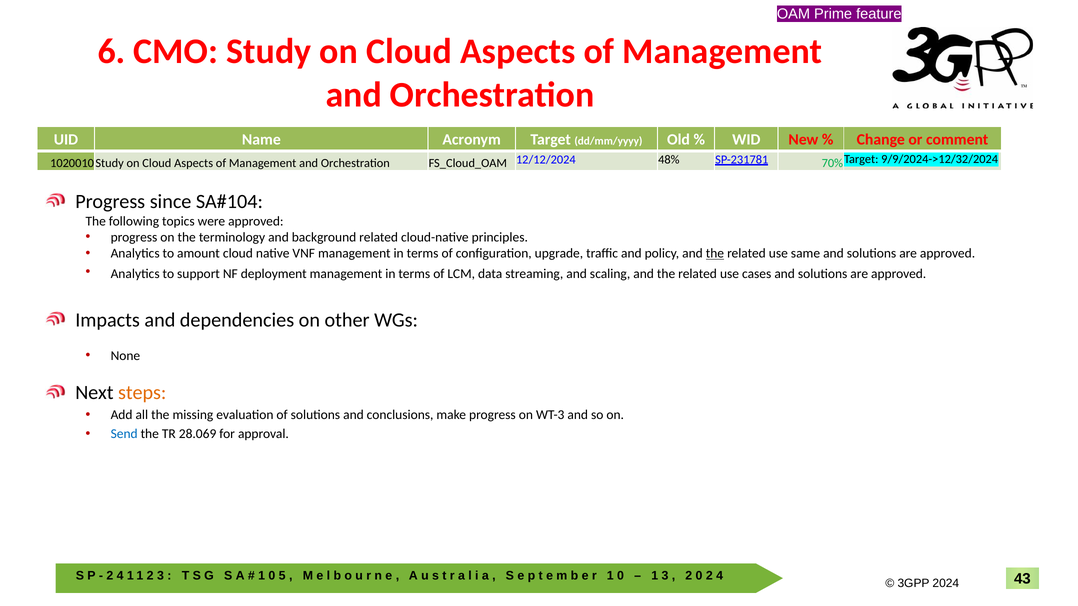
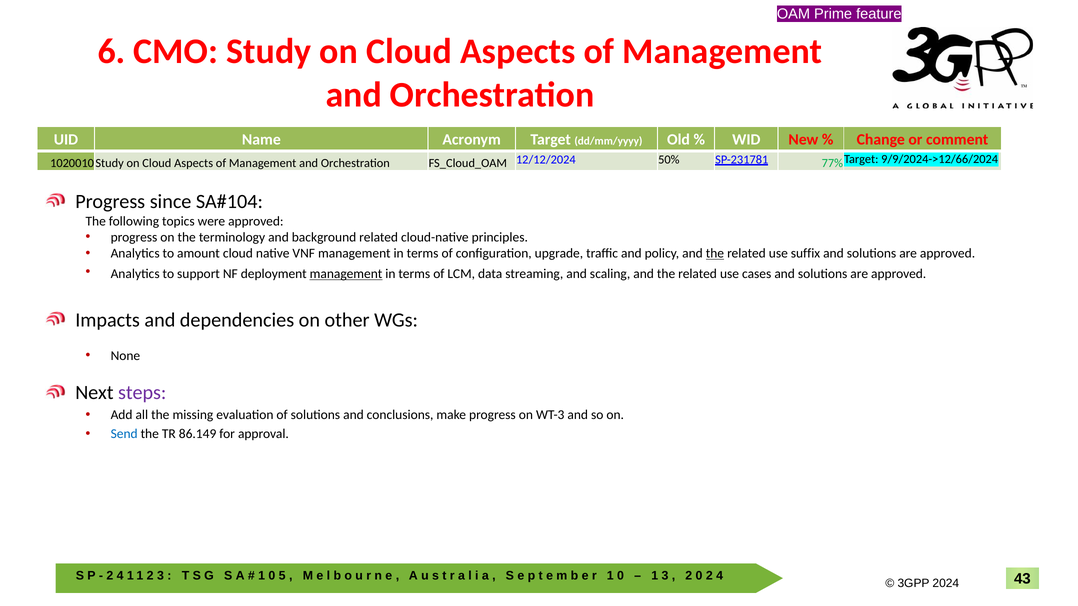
48%: 48% -> 50%
70%: 70% -> 77%
9/9/2024->12/32/2024: 9/9/2024->12/32/2024 -> 9/9/2024->12/66/2024
same: same -> suffix
management at (346, 274) underline: none -> present
steps colour: orange -> purple
28.069: 28.069 -> 86.149
